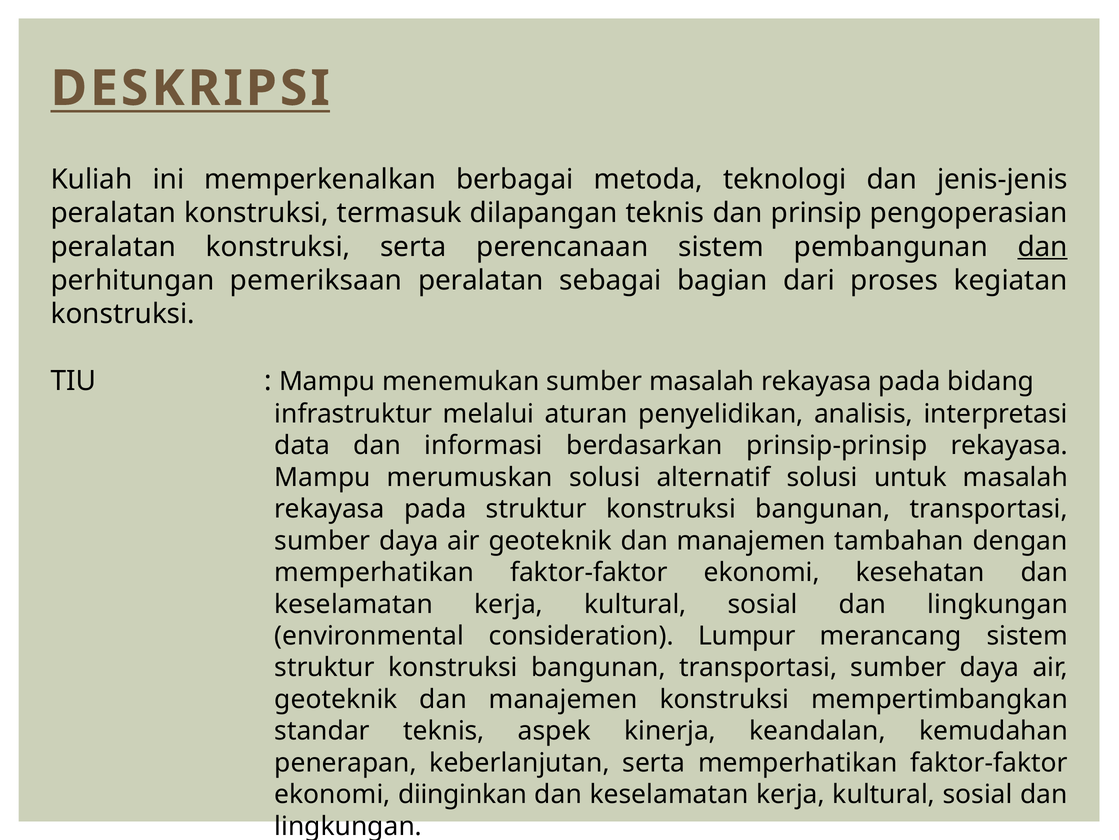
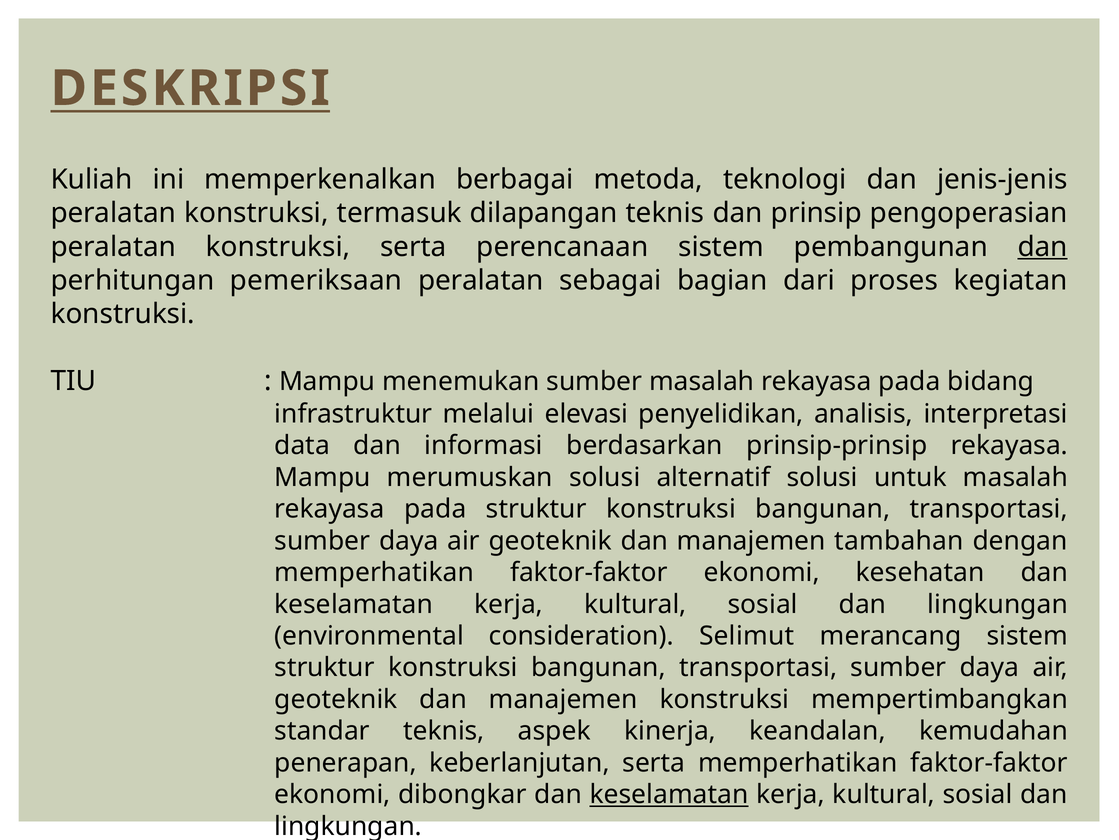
aturan: aturan -> elevasi
Lumpur: Lumpur -> Selimut
diinginkan: diinginkan -> dibongkar
keselamatan at (669, 794) underline: none -> present
